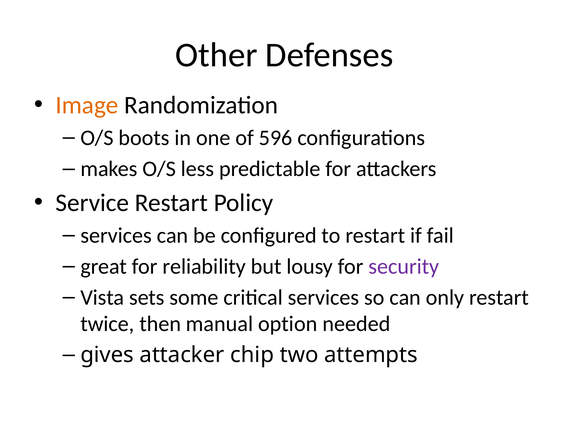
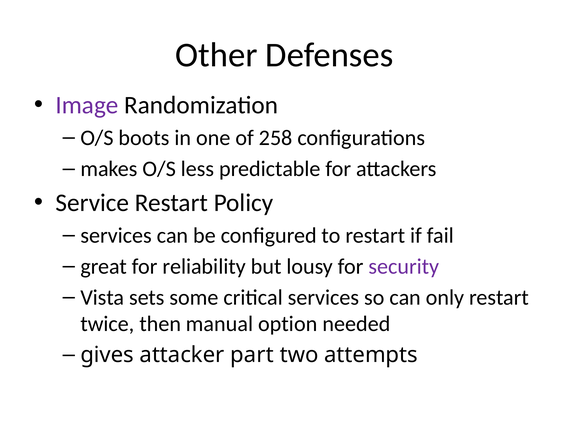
Image colour: orange -> purple
596: 596 -> 258
chip: chip -> part
